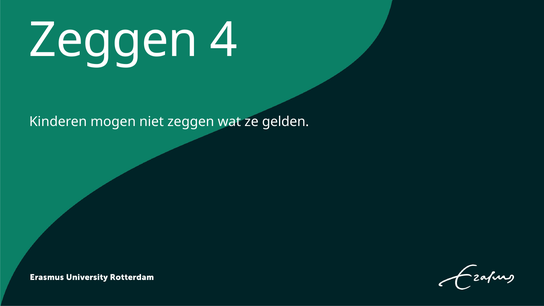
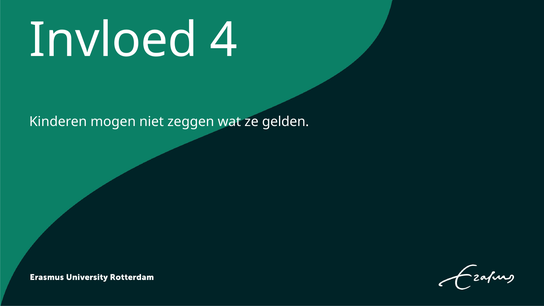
Zeggen at (114, 40): Zeggen -> Invloed
